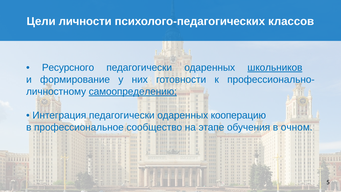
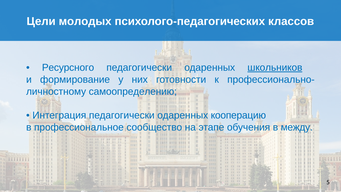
личности: личности -> молодых
самоопределению underline: present -> none
очном: очном -> между
